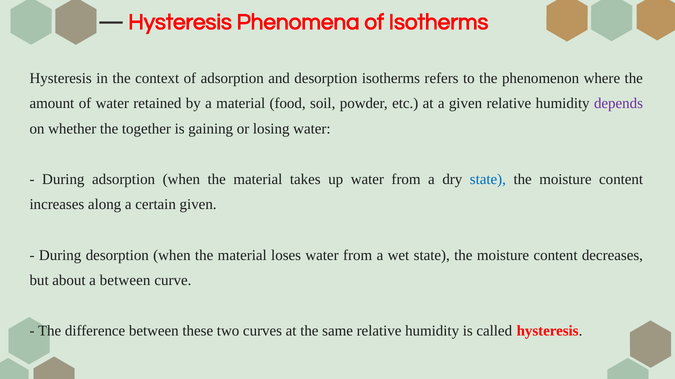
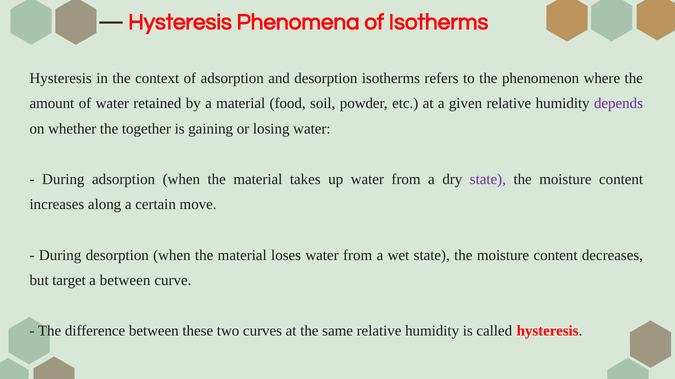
state at (488, 180) colour: blue -> purple
certain given: given -> move
about: about -> target
